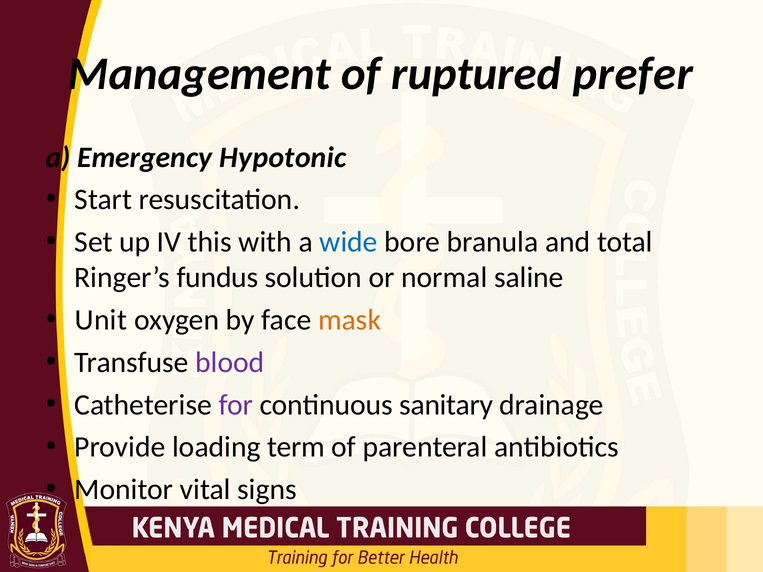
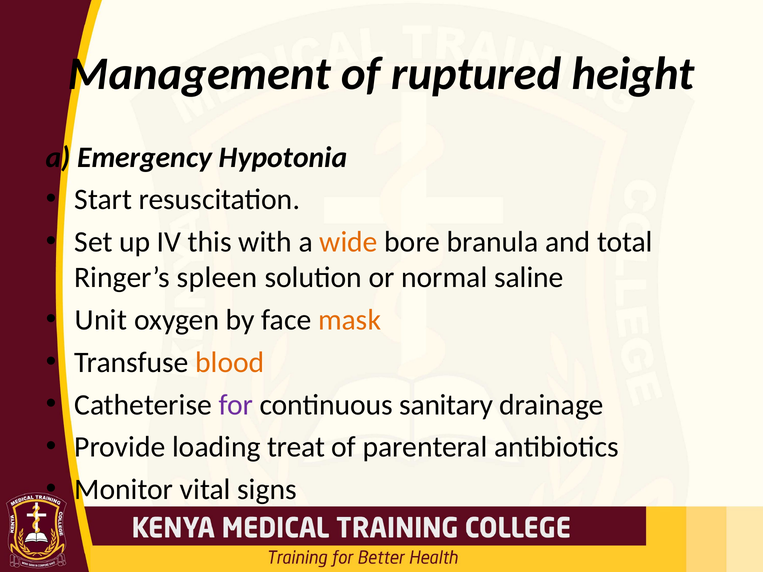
prefer: prefer -> height
Hypotonic: Hypotonic -> Hypotonia
wide colour: blue -> orange
fundus: fundus -> spleen
blood colour: purple -> orange
term: term -> treat
